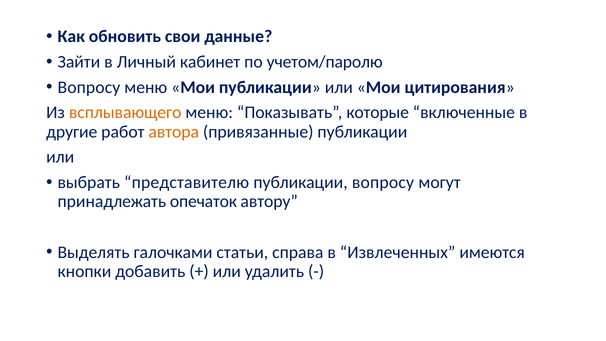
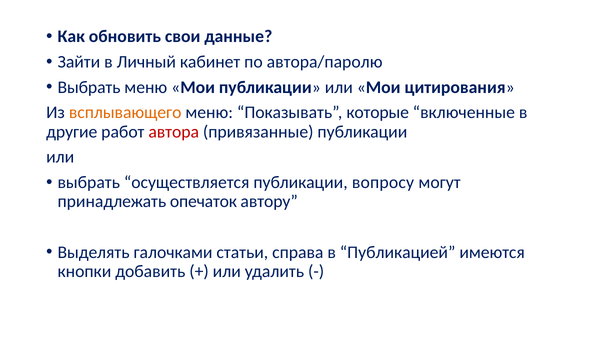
учетом/паролю: учетом/паролю -> автора/паролю
Вопросу at (89, 87): Вопросу -> Выбрать
автора colour: orange -> red
представителю: представителю -> осуществляется
Извлеченных: Извлеченных -> Публикацией
